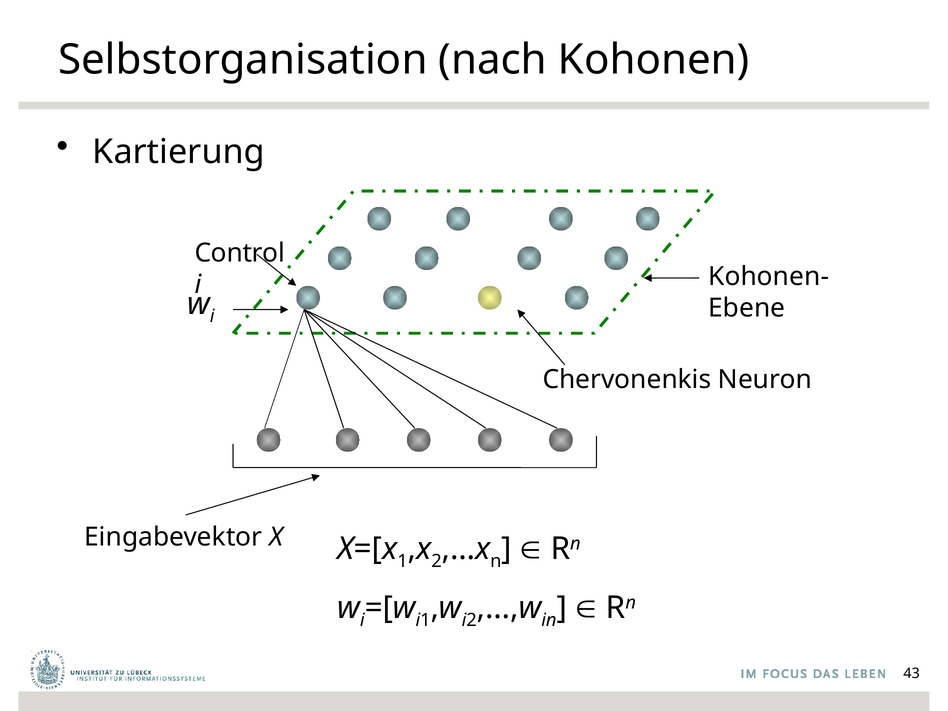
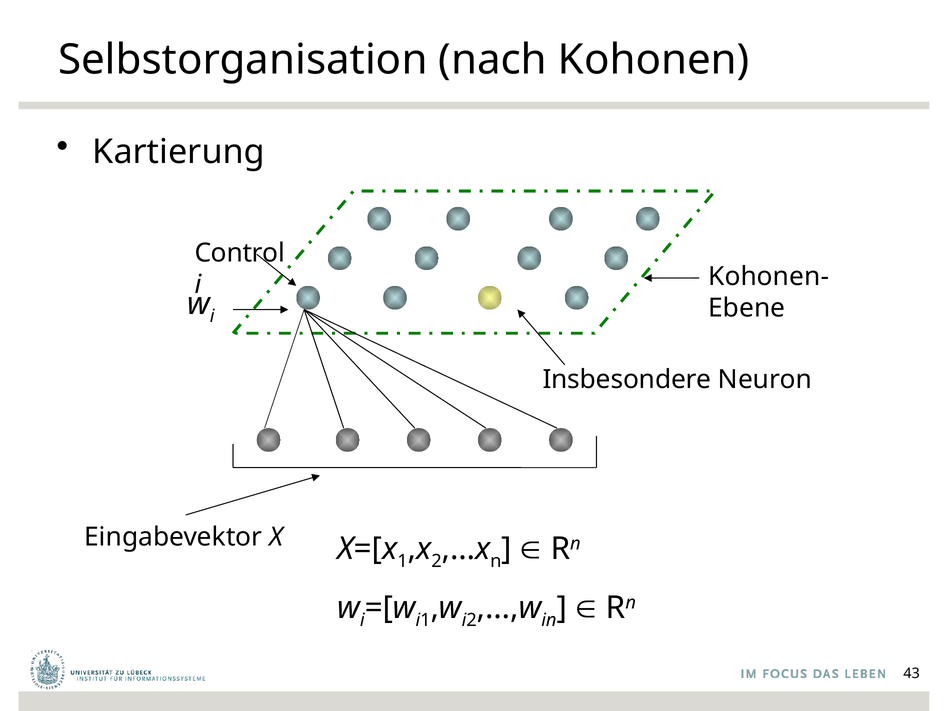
Chervonenkis: Chervonenkis -> Insbesondere
